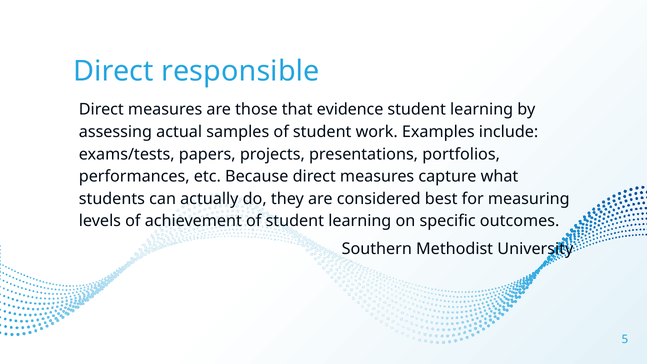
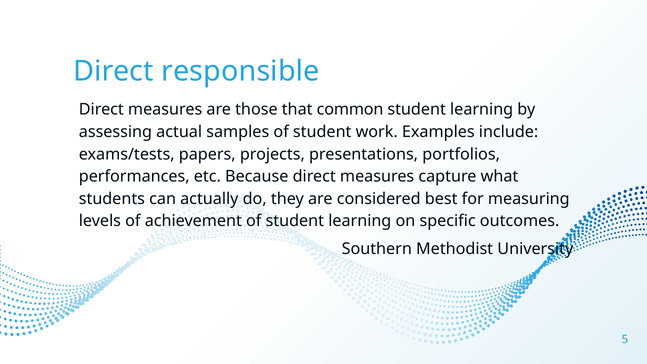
evidence: evidence -> common
